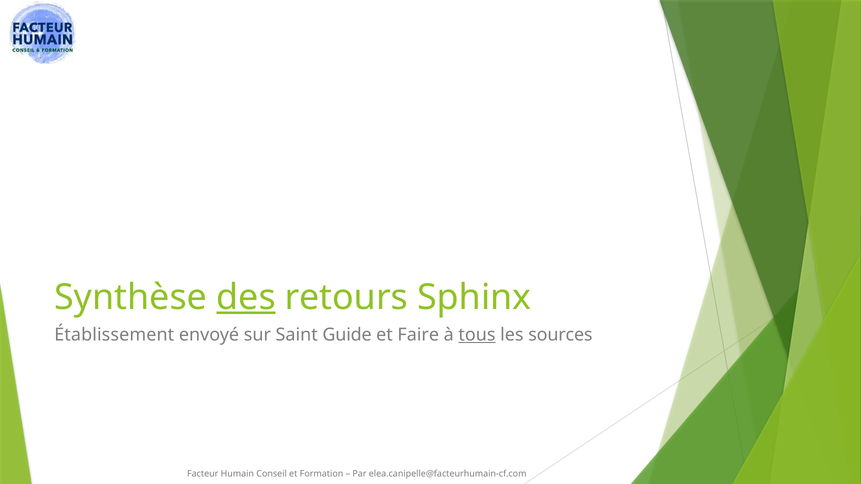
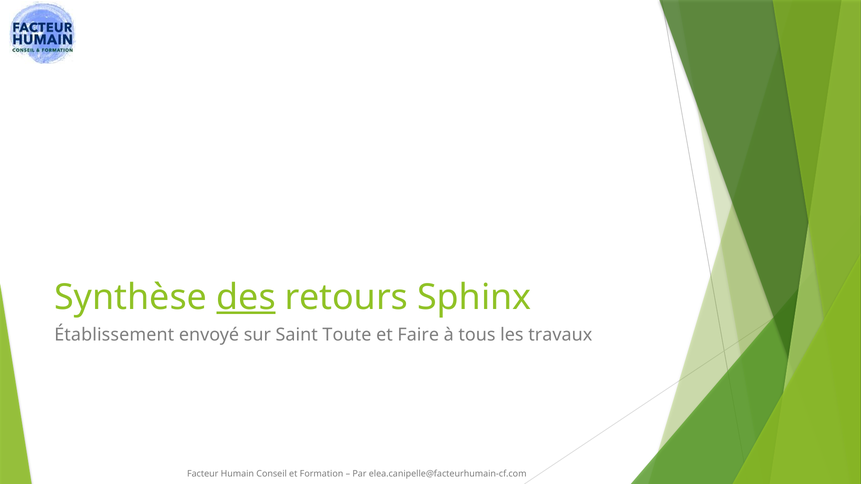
Guide: Guide -> Toute
tous underline: present -> none
sources: sources -> travaux
